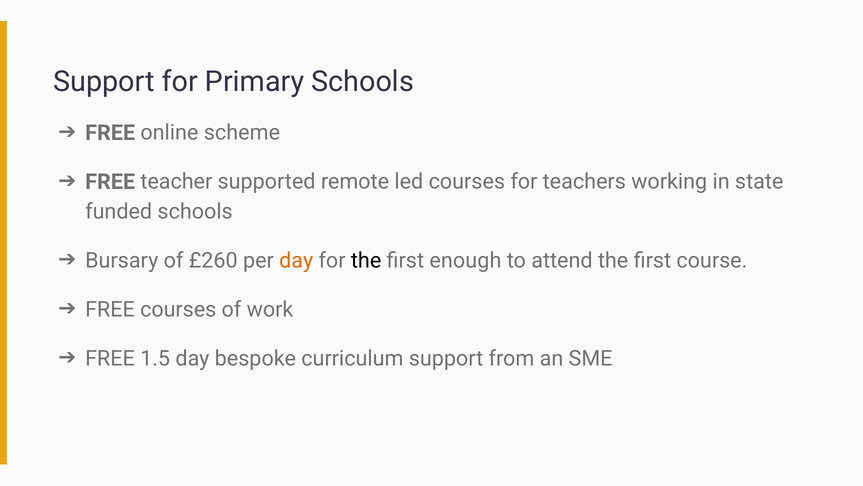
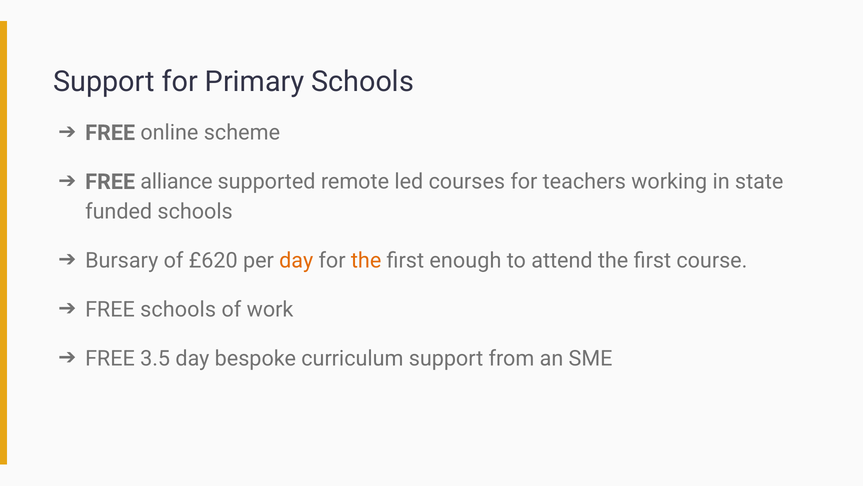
teacher: teacher -> alliance
£260: £260 -> £620
the at (366, 260) colour: black -> orange
FREE courses: courses -> schools
1.5: 1.5 -> 3.5
